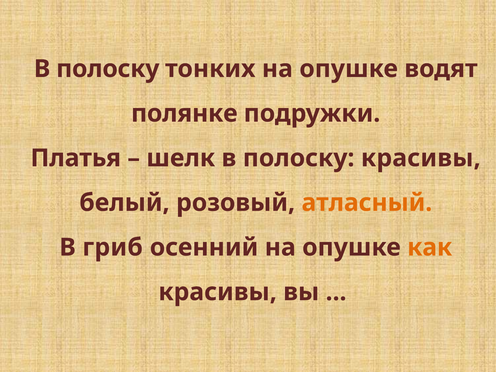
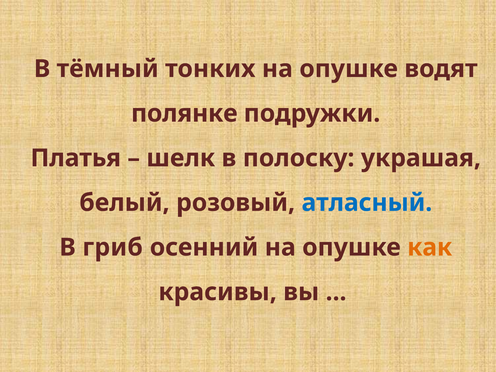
полоску at (108, 69): полоску -> тёмный
полоску красивы: красивы -> украшая
атласный colour: orange -> blue
